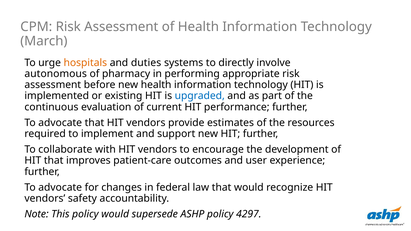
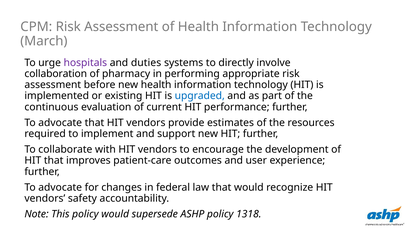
hospitals colour: orange -> purple
autonomous: autonomous -> collaboration
4297: 4297 -> 1318
